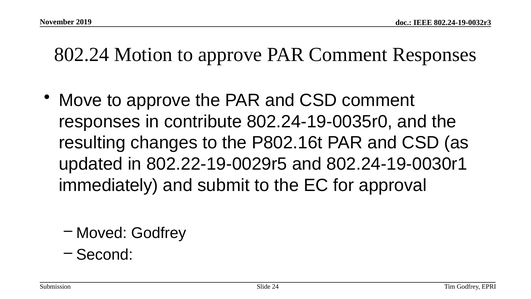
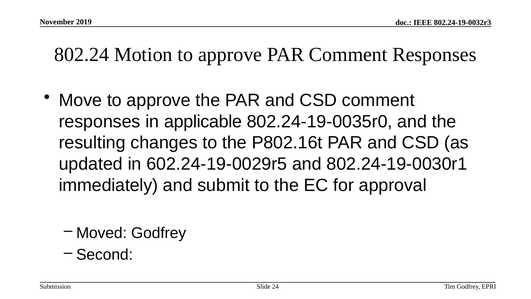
contribute: contribute -> applicable
802.22-19-0029r5: 802.22-19-0029r5 -> 602.24-19-0029r5
